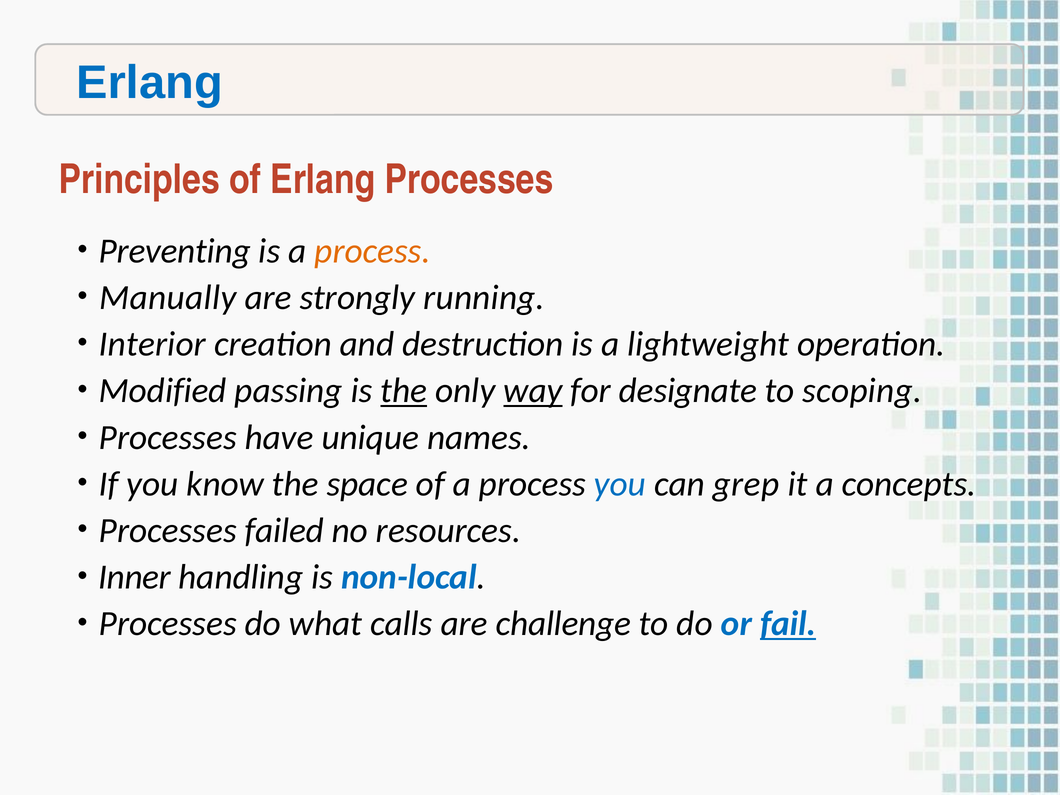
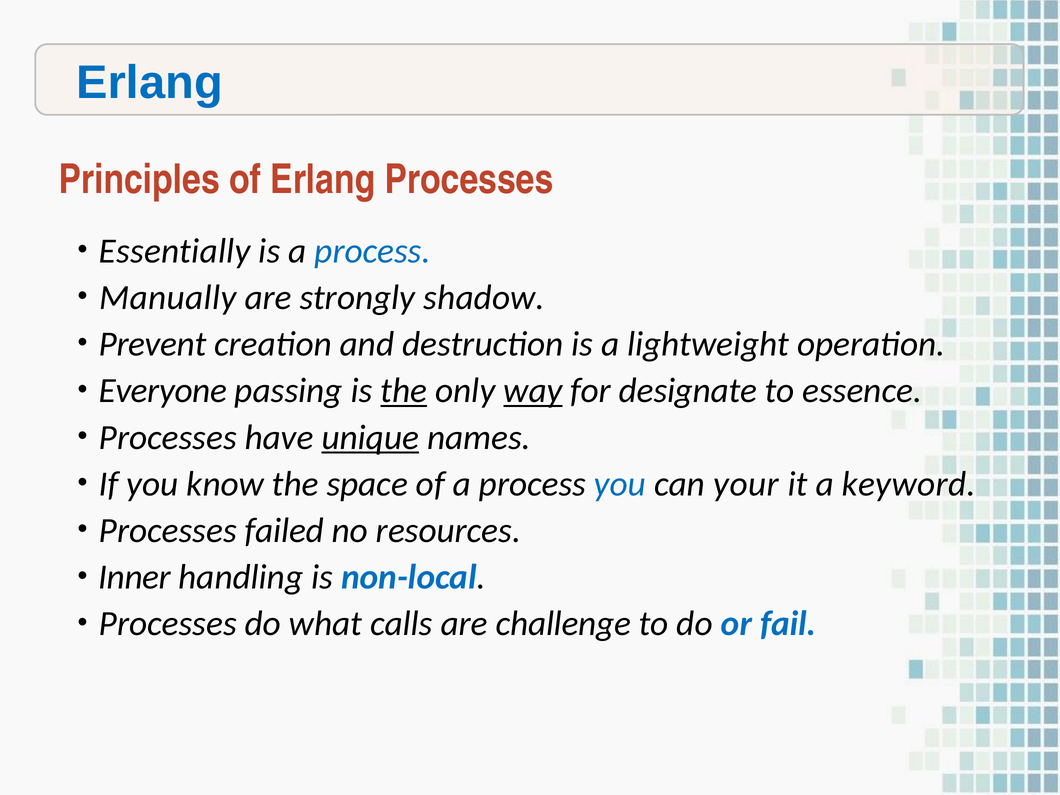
Preventing: Preventing -> Essentially
process at (372, 251) colour: orange -> blue
running: running -> shadow
Interior: Interior -> Prevent
Modified: Modified -> Everyone
scoping: scoping -> essence
unique underline: none -> present
grep: grep -> your
concepts: concepts -> keyword
fail underline: present -> none
